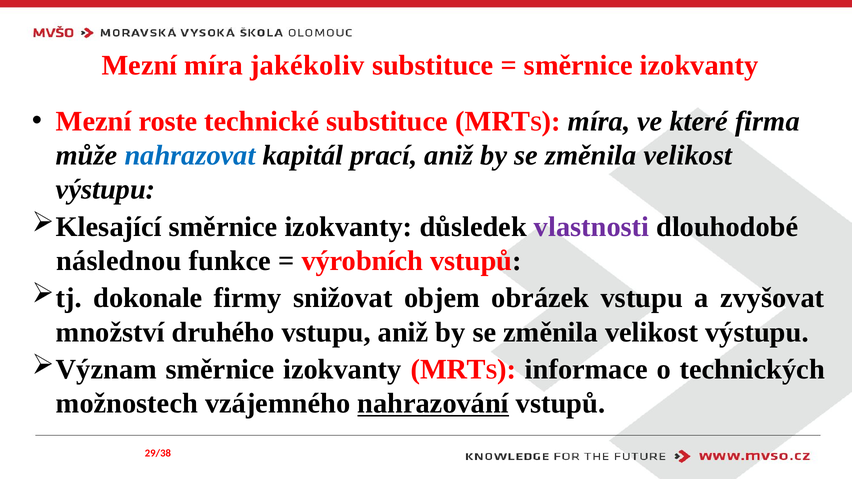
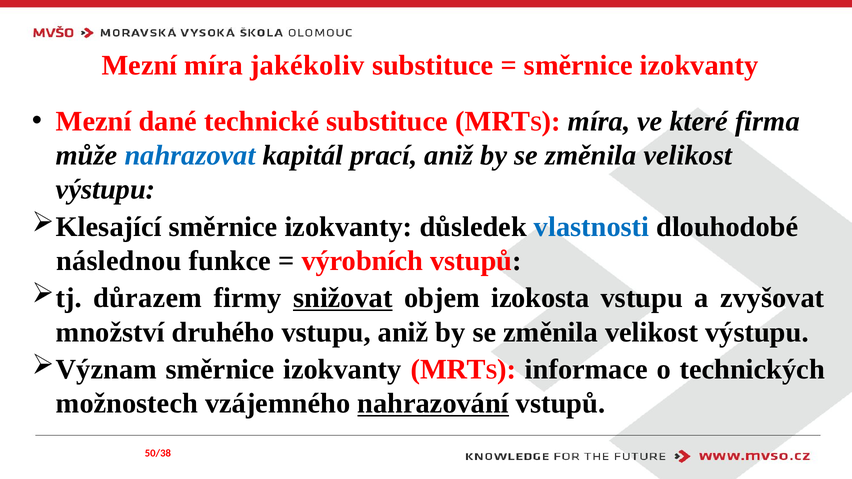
roste: roste -> dané
vlastnosti colour: purple -> blue
dokonale: dokonale -> důrazem
snižovat underline: none -> present
obrázek: obrázek -> izokosta
29/38: 29/38 -> 50/38
